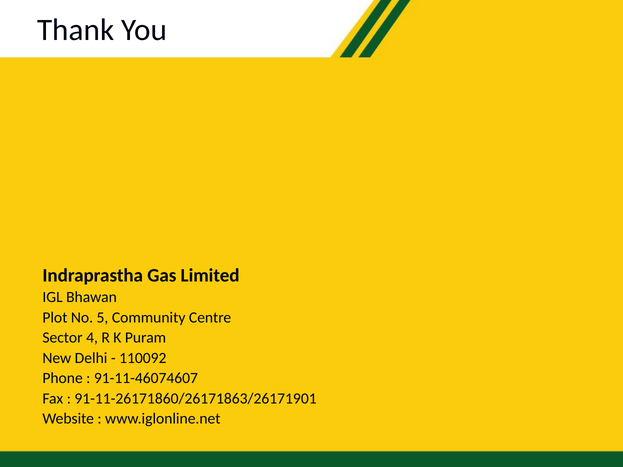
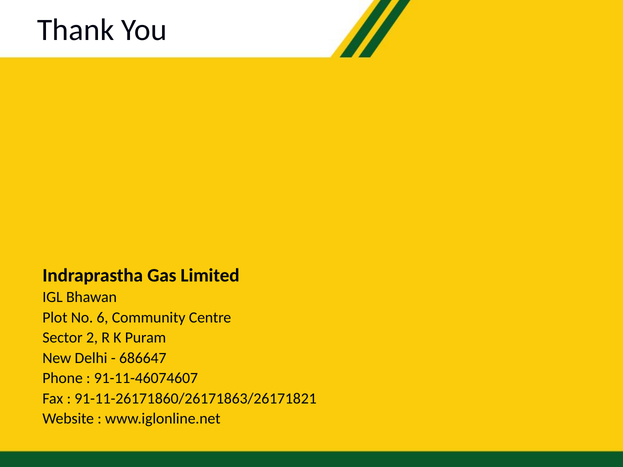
5: 5 -> 6
4: 4 -> 2
110092: 110092 -> 686647
91-11-26171860/26171863/26171901: 91-11-26171860/26171863/26171901 -> 91-11-26171860/26171863/26171821
